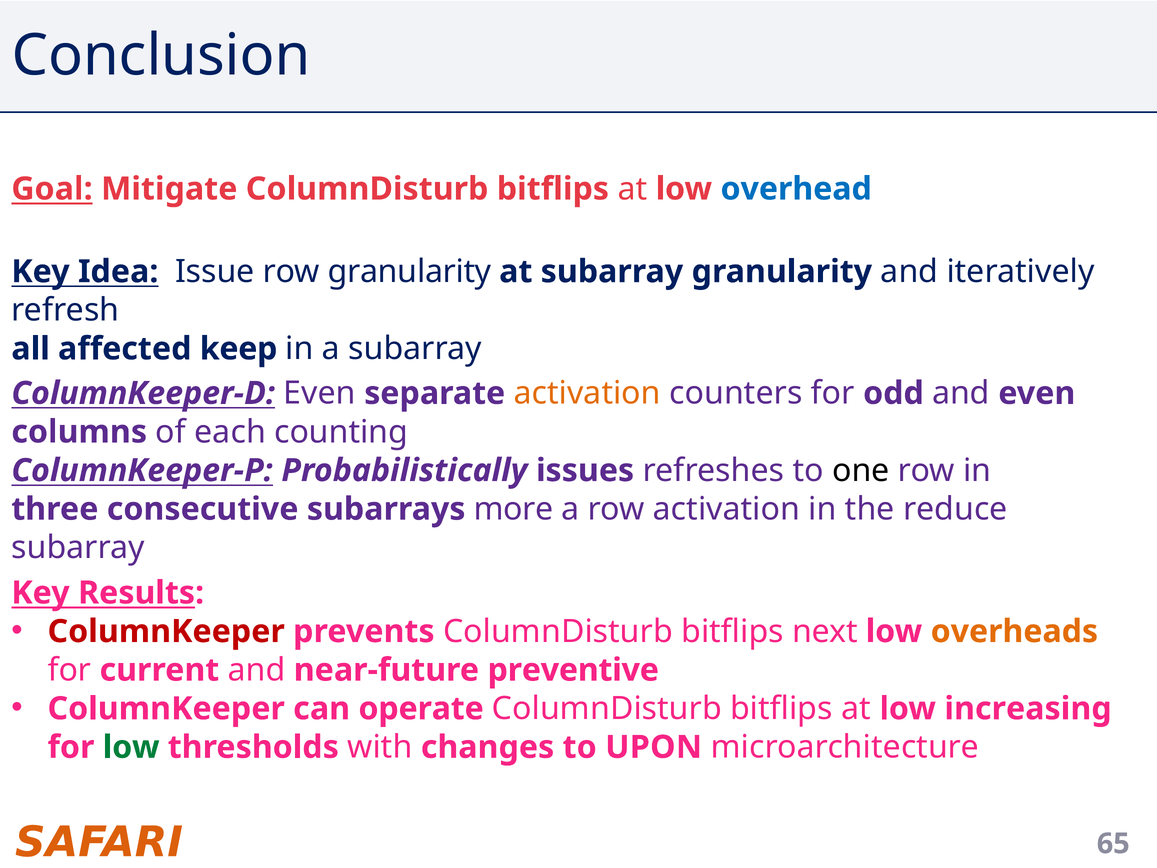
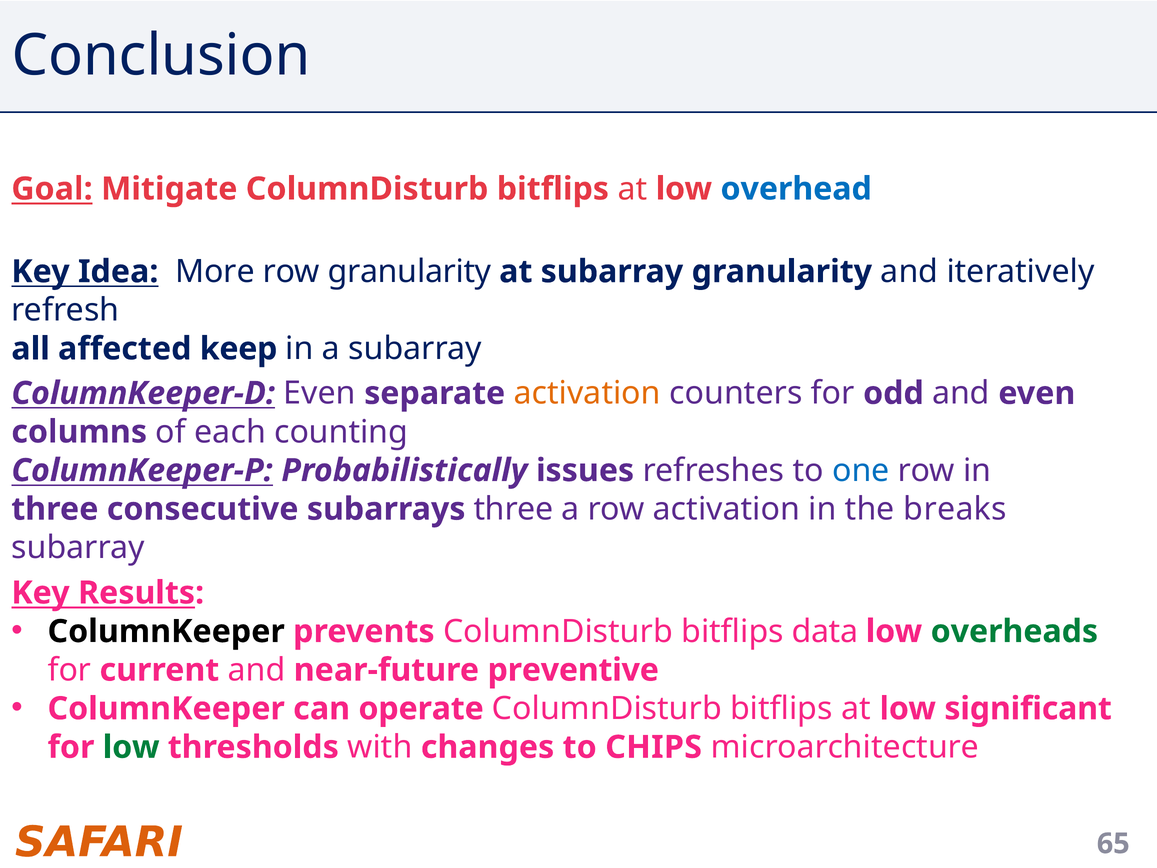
Issue: Issue -> More
one colour: black -> blue
subarrays more: more -> three
reduce: reduce -> breaks
ColumnKeeper at (166, 631) colour: red -> black
next: next -> data
overheads colour: orange -> green
increasing: increasing -> significant
UPON: UPON -> CHIPS
